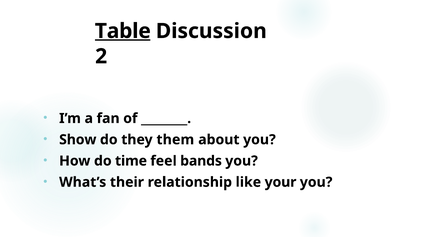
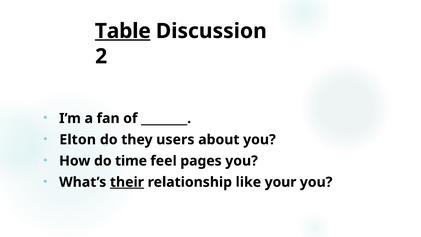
Show: Show -> Elton
them: them -> users
bands: bands -> pages
their underline: none -> present
